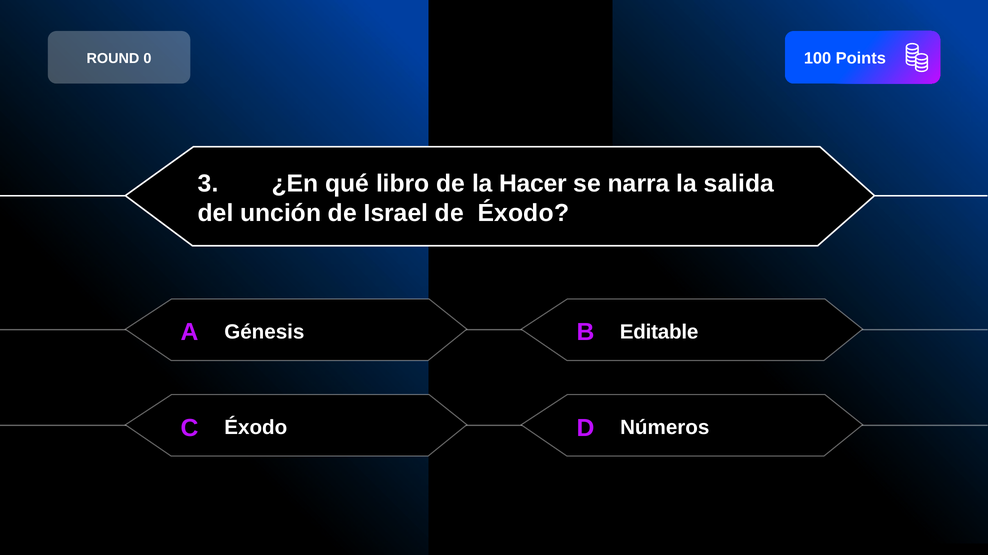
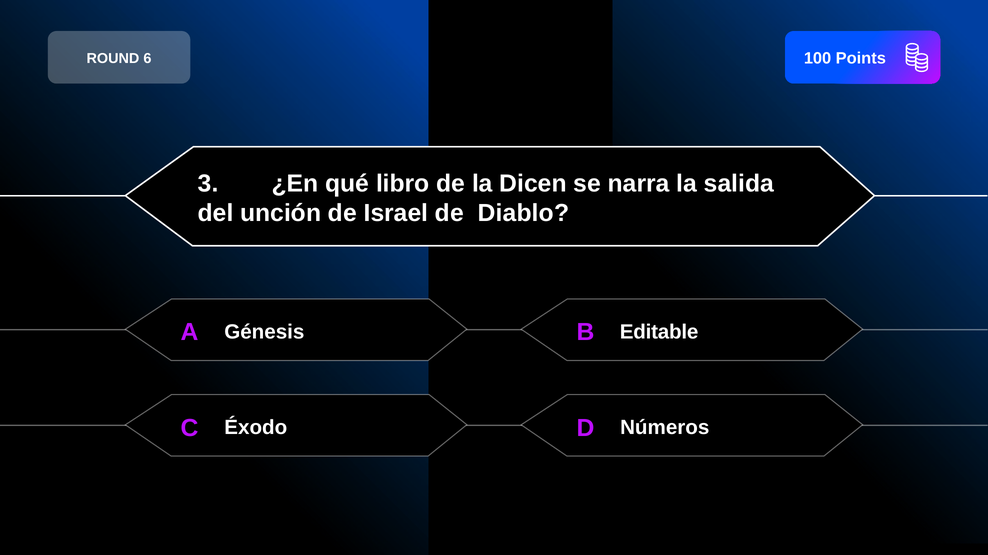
0: 0 -> 6
Hacer: Hacer -> Dicen
de Éxodo: Éxodo -> Diablo
